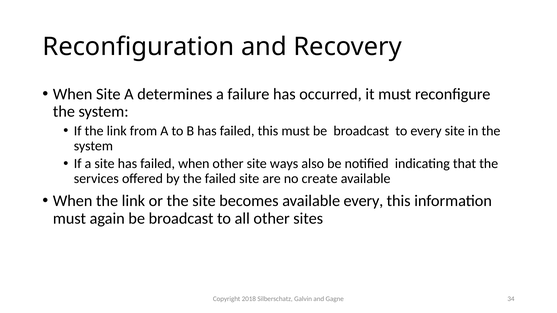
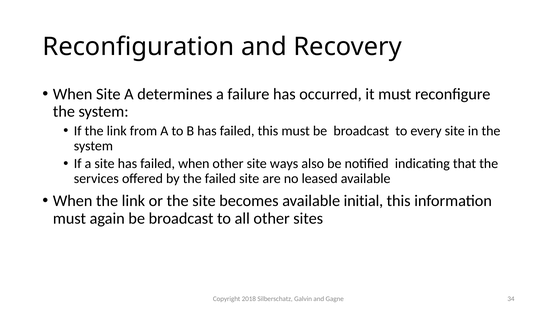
create: create -> leased
available every: every -> initial
